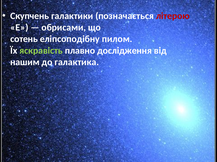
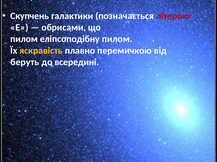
сотень at (24, 39): сотень -> пилом
яскравість colour: light green -> yellow
дослідження: дослідження -> перемичкою
нашим: нашим -> беруть
галактика: галактика -> всередині
